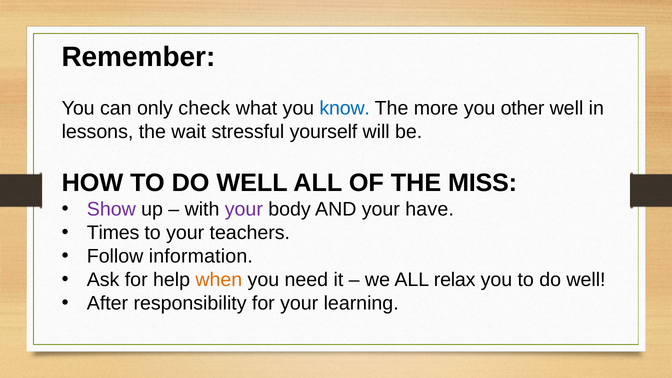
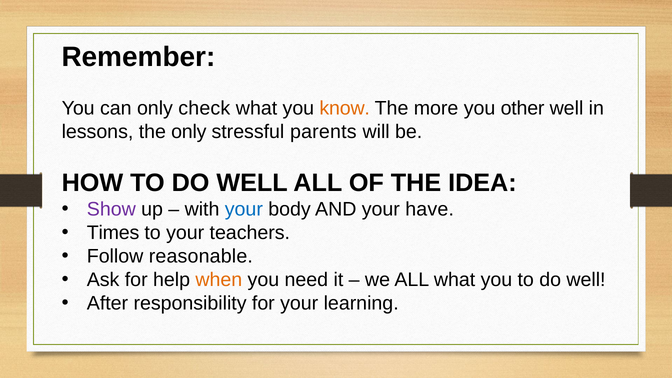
know colour: blue -> orange
the wait: wait -> only
yourself: yourself -> parents
MISS: MISS -> IDEA
your at (244, 209) colour: purple -> blue
information: information -> reasonable
ALL relax: relax -> what
